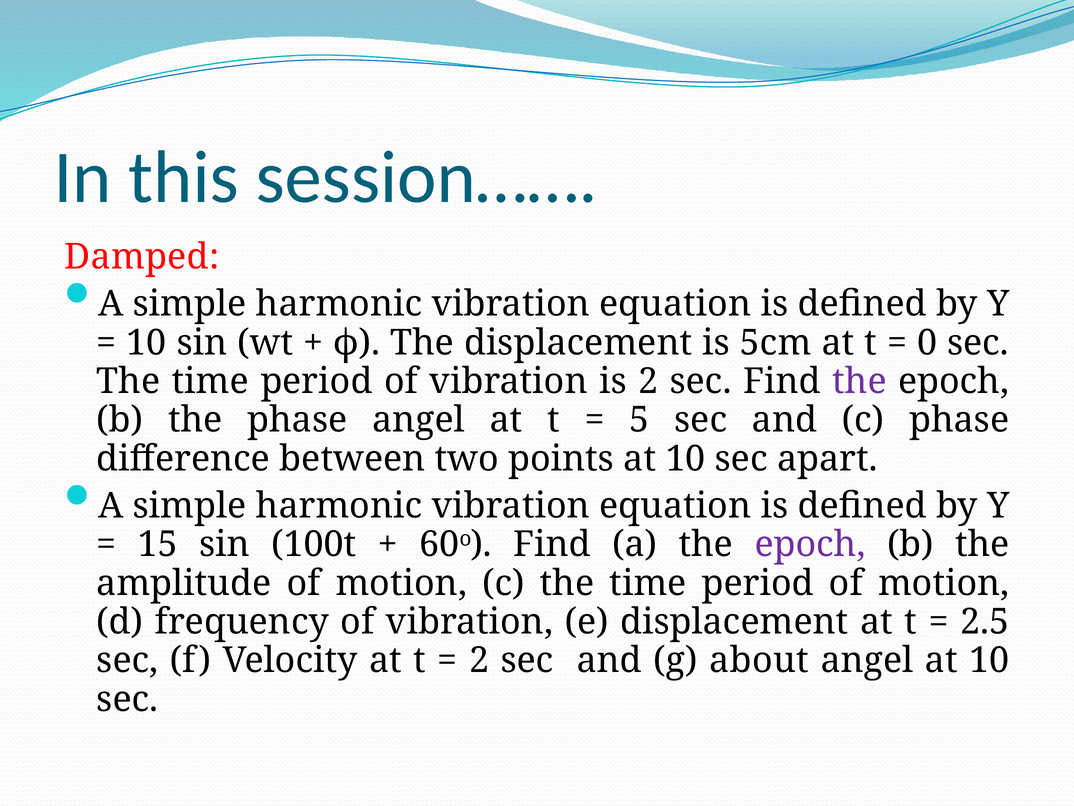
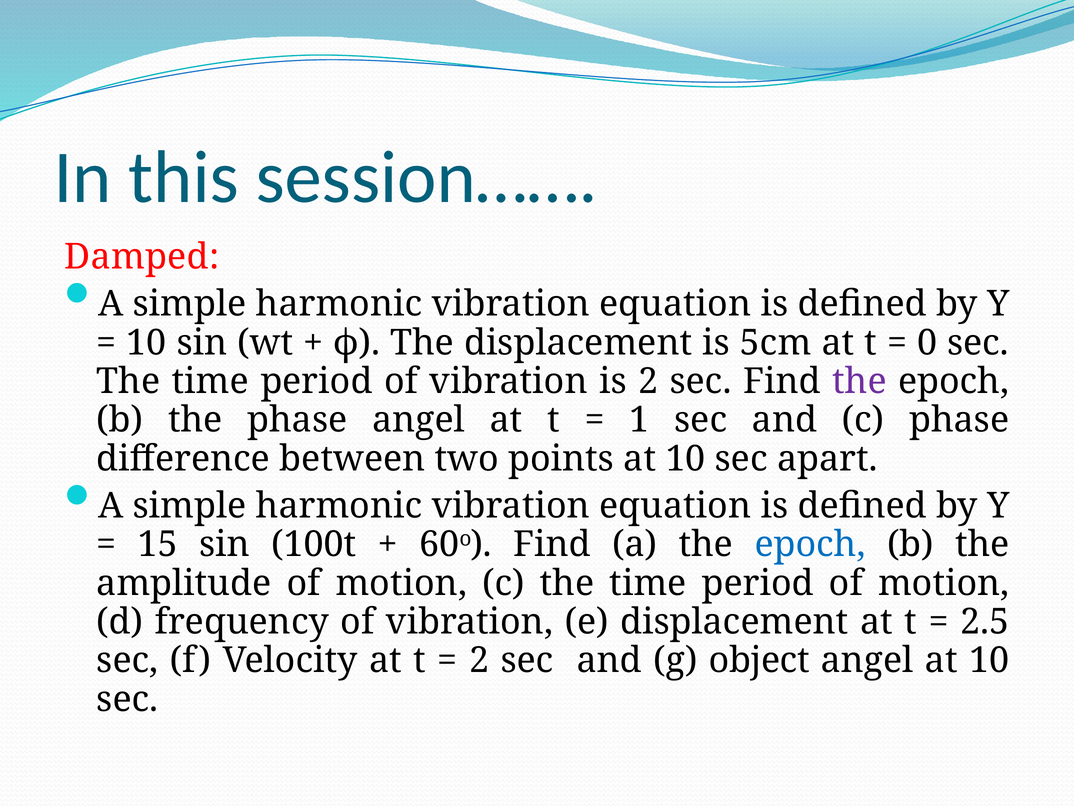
5: 5 -> 1
epoch at (810, 544) colour: purple -> blue
about: about -> object
